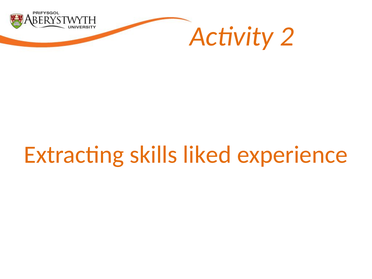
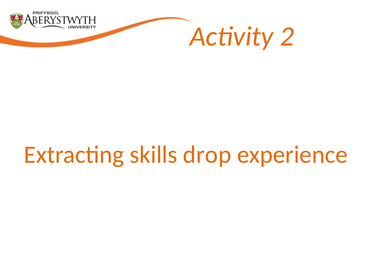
liked: liked -> drop
